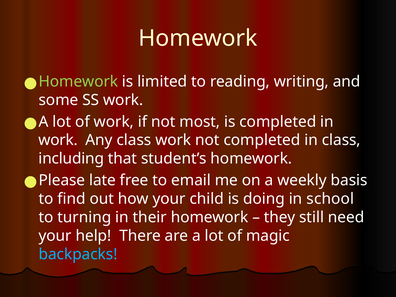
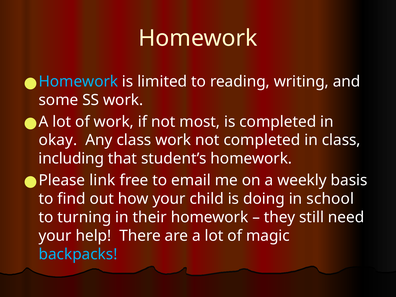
Homework at (78, 82) colour: light green -> light blue
work at (58, 140): work -> okay
late: late -> link
